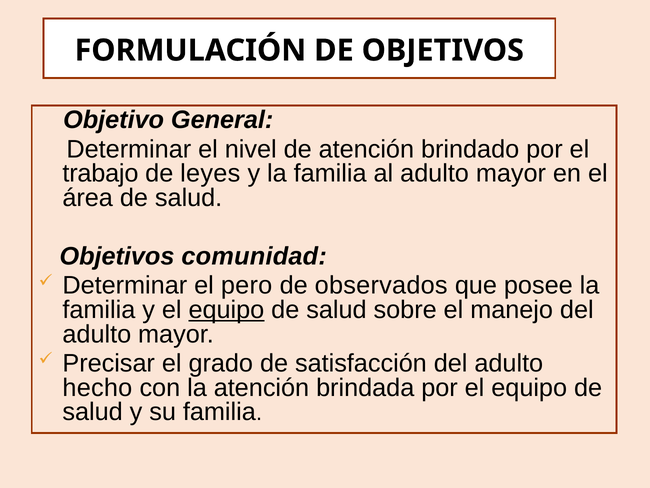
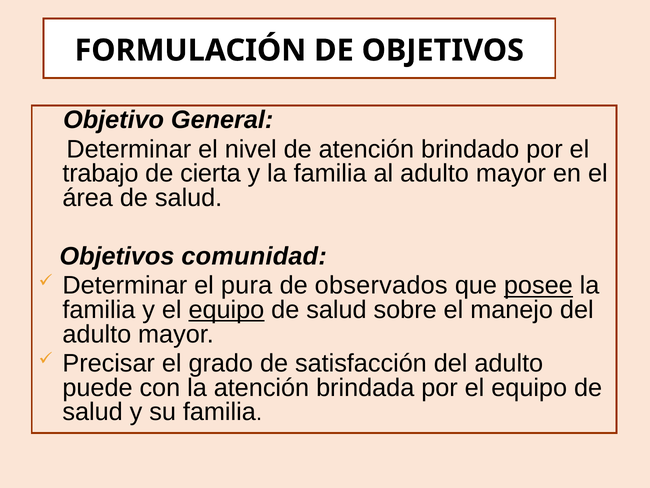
leyes: leyes -> cierta
pero: pero -> pura
posee underline: none -> present
hecho: hecho -> puede
